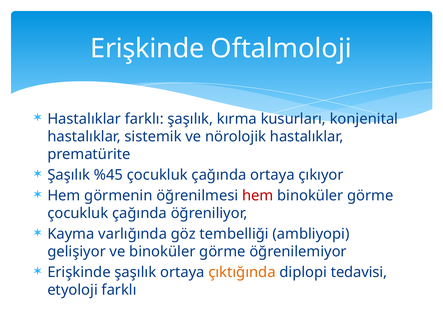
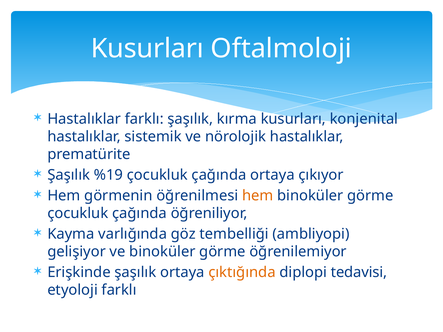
Erişkinde at (147, 49): Erişkinde -> Kusurları
%45: %45 -> %19
hem at (258, 196) colour: red -> orange
